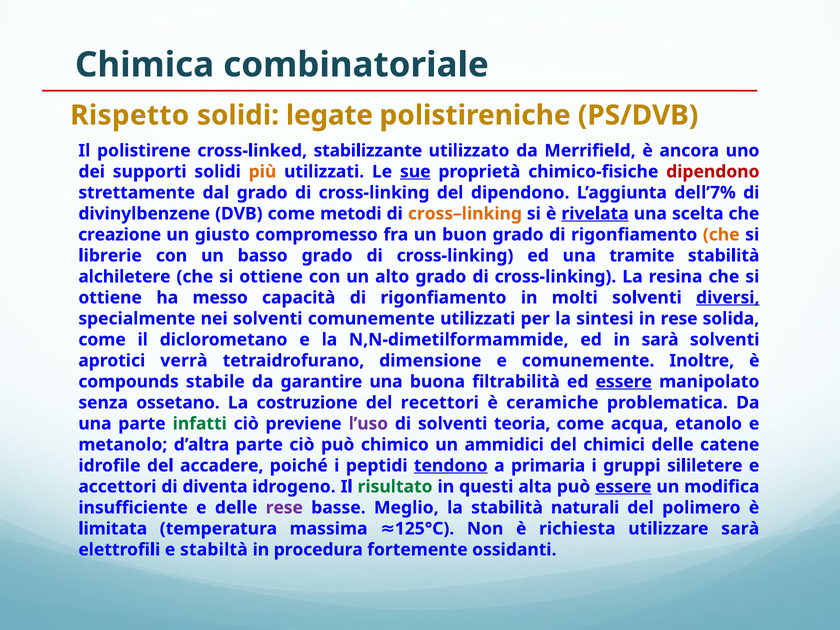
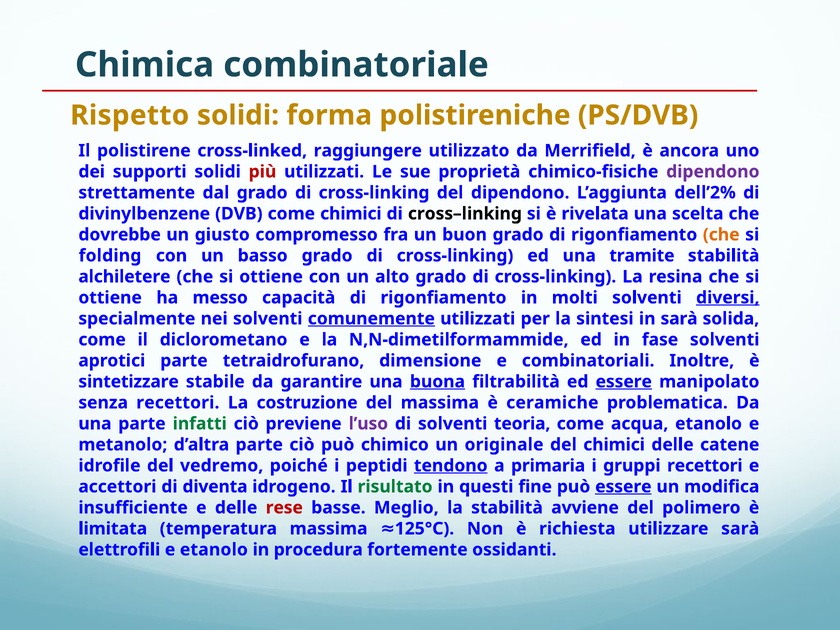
legate: legate -> forma
stabilizzante: stabilizzante -> raggiungere
più colour: orange -> red
sue underline: present -> none
dipendono at (713, 172) colour: red -> purple
dell’7%: dell’7% -> dell’2%
come metodi: metodi -> chimici
cross–linking colour: orange -> black
rivelata underline: present -> none
creazione: creazione -> dovrebbe
librerie: librerie -> folding
comunemente at (371, 319) underline: none -> present
in rese: rese -> sarà
in sarà: sarà -> fase
aprotici verrà: verrà -> parte
e comunemente: comunemente -> combinatoriali
compounds: compounds -> sintetizzare
buona underline: none -> present
senza ossetano: ossetano -> recettori
del recettori: recettori -> massima
ammidici: ammidici -> originale
accadere: accadere -> vedremo
gruppi sililetere: sililetere -> recettori
alta: alta -> fine
rese at (284, 508) colour: purple -> red
naturali: naturali -> avviene
e stabiltà: stabiltà -> etanolo
